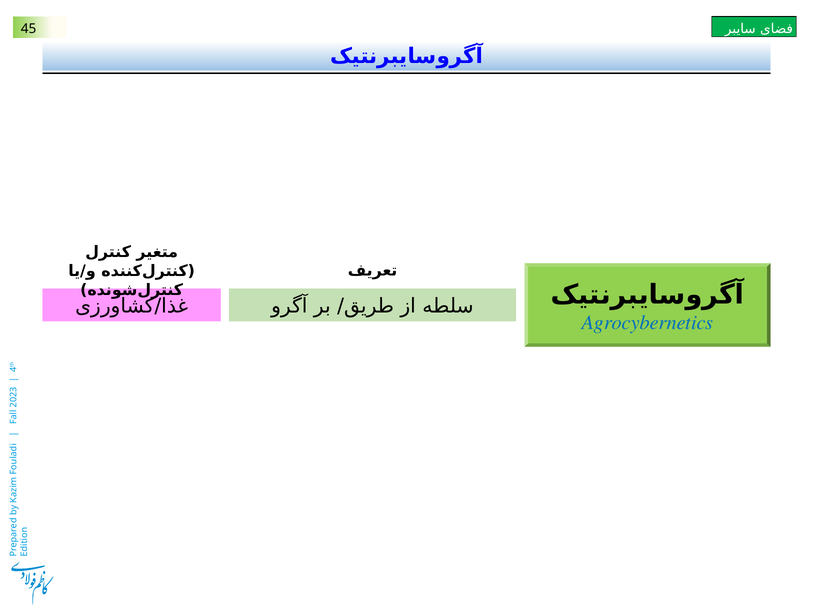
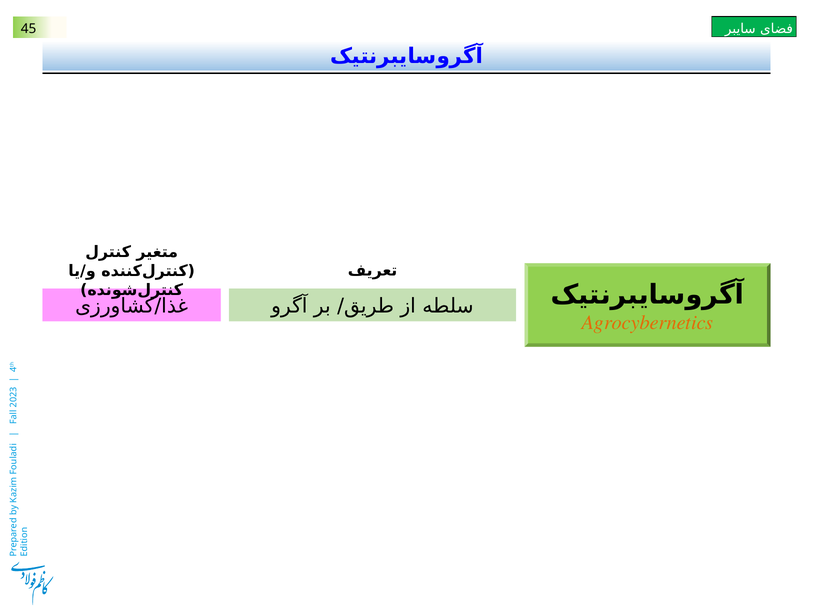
Agrocybernetics colour: blue -> orange
